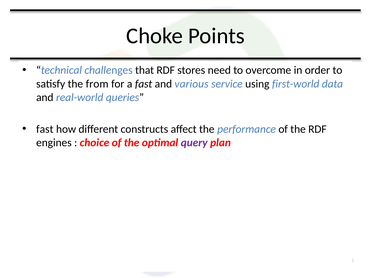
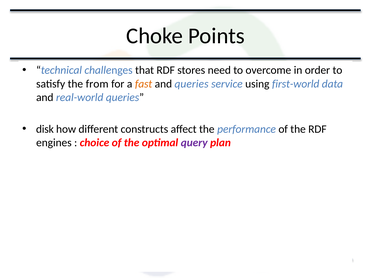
fast at (144, 84) colour: black -> orange
and various: various -> queries
fast at (45, 129): fast -> disk
